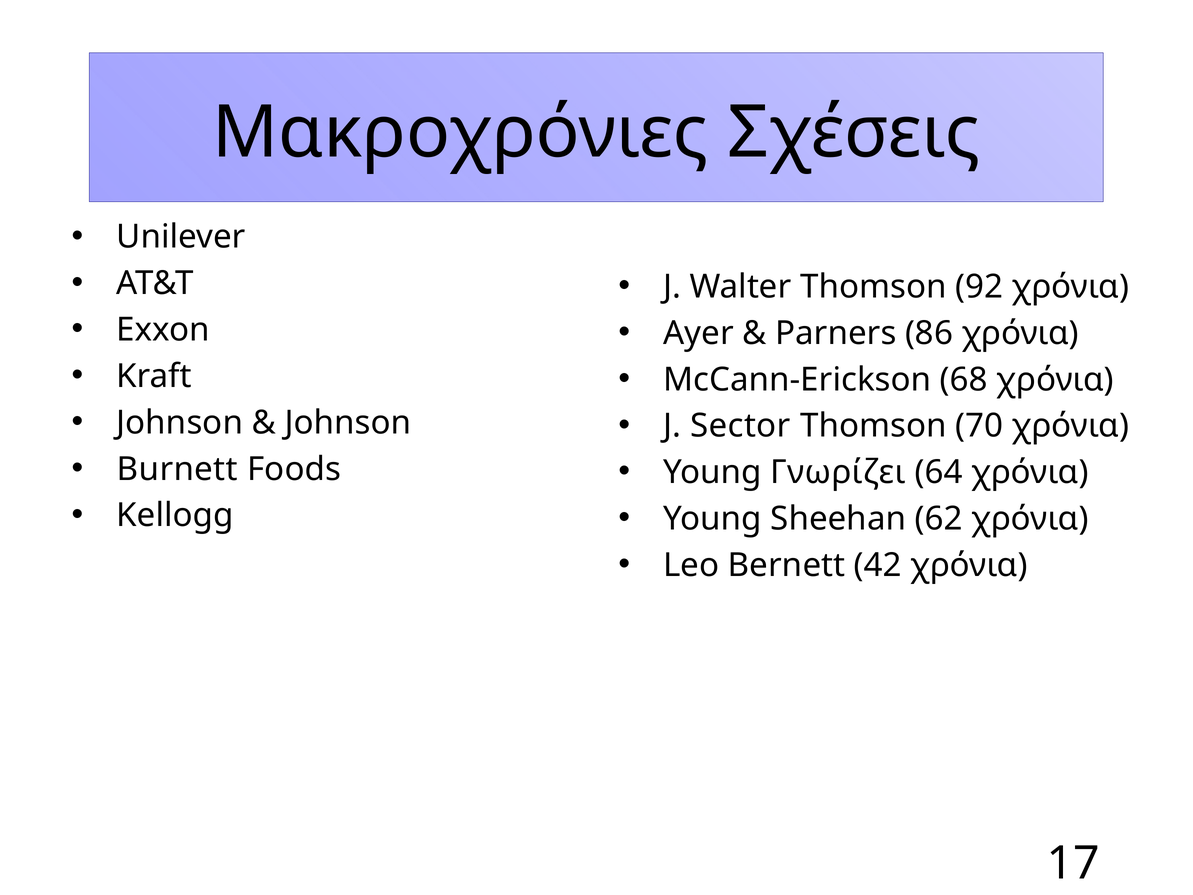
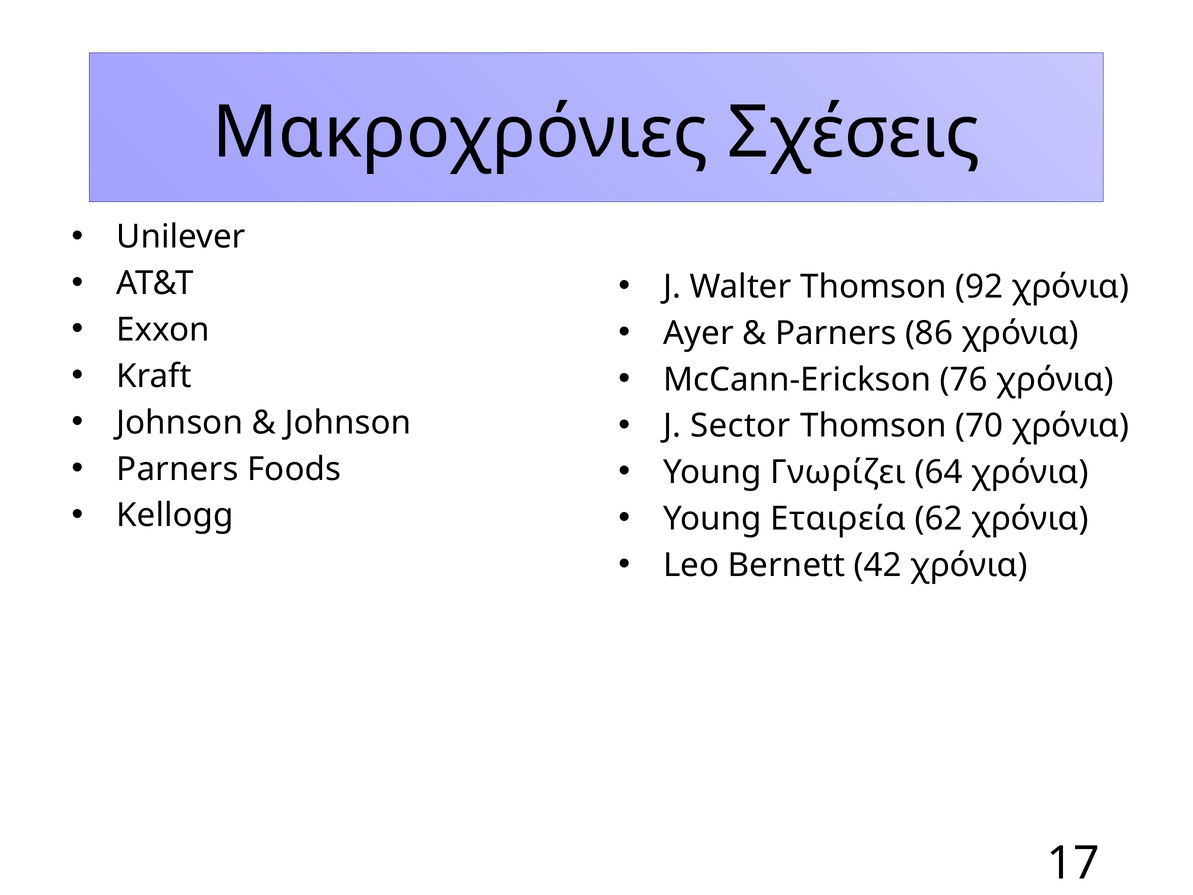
68: 68 -> 76
Burnett at (177, 469): Burnett -> Parners
Sheehan: Sheehan -> Εταιρεία
